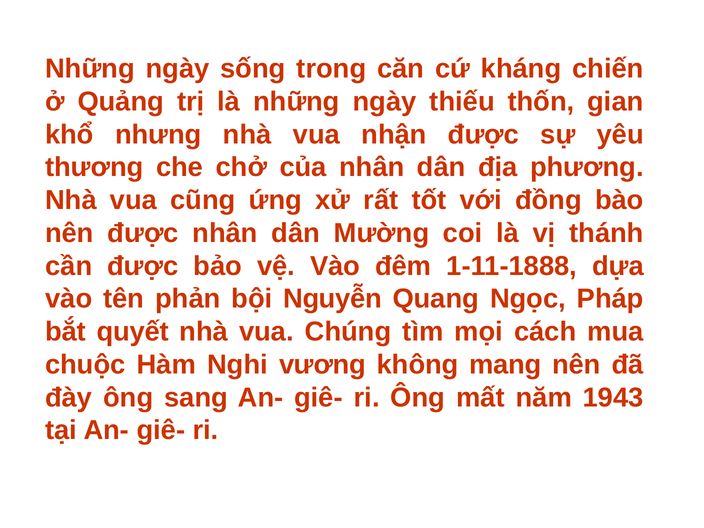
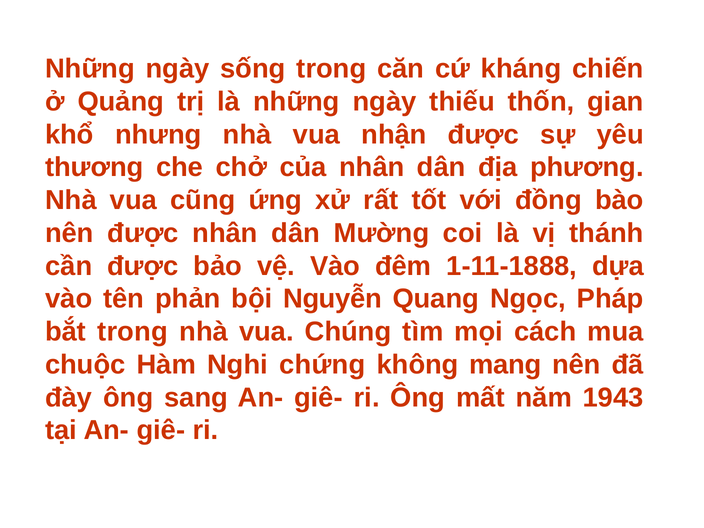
bắt quyết: quyết -> trong
vương: vương -> chứng
